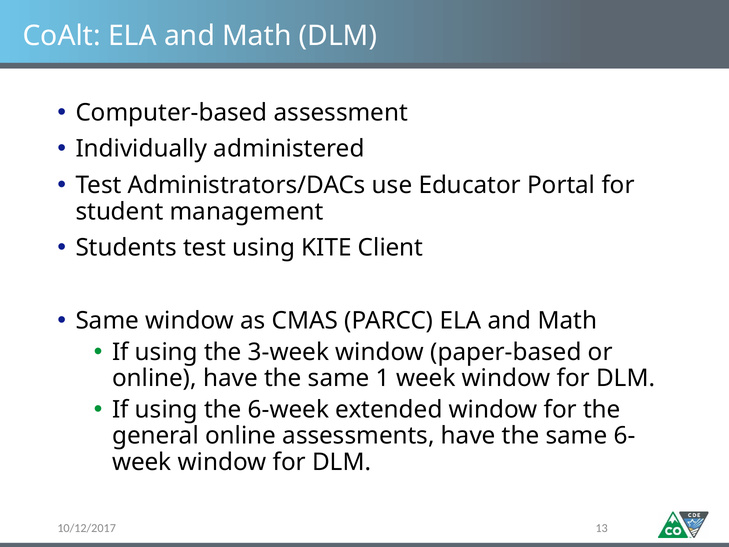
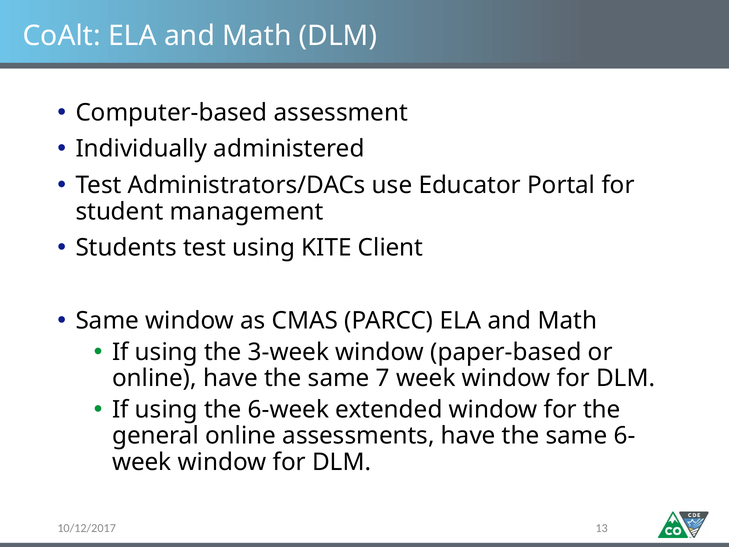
1: 1 -> 7
